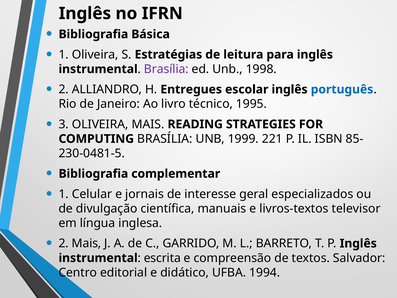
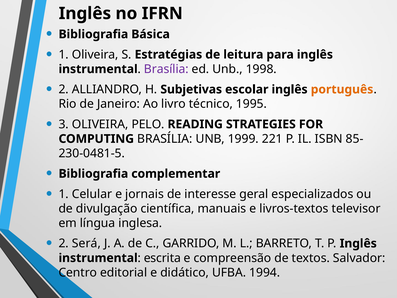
Entregues: Entregues -> Subjetivas
português colour: blue -> orange
OLIVEIRA MAIS: MAIS -> PELO
2 Mais: Mais -> Será
